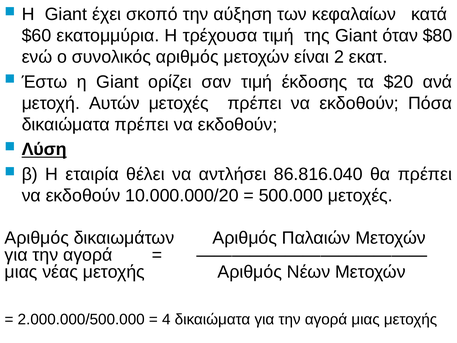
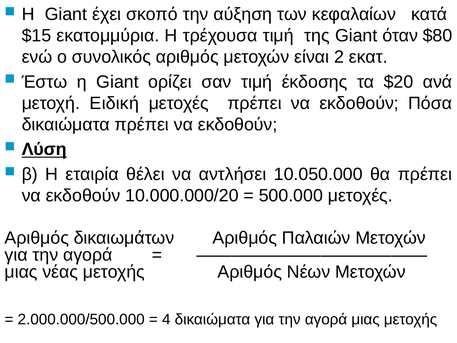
$60: $60 -> $15
Αυτών: Αυτών -> Ειδική
86.816.040: 86.816.040 -> 10.050.000
